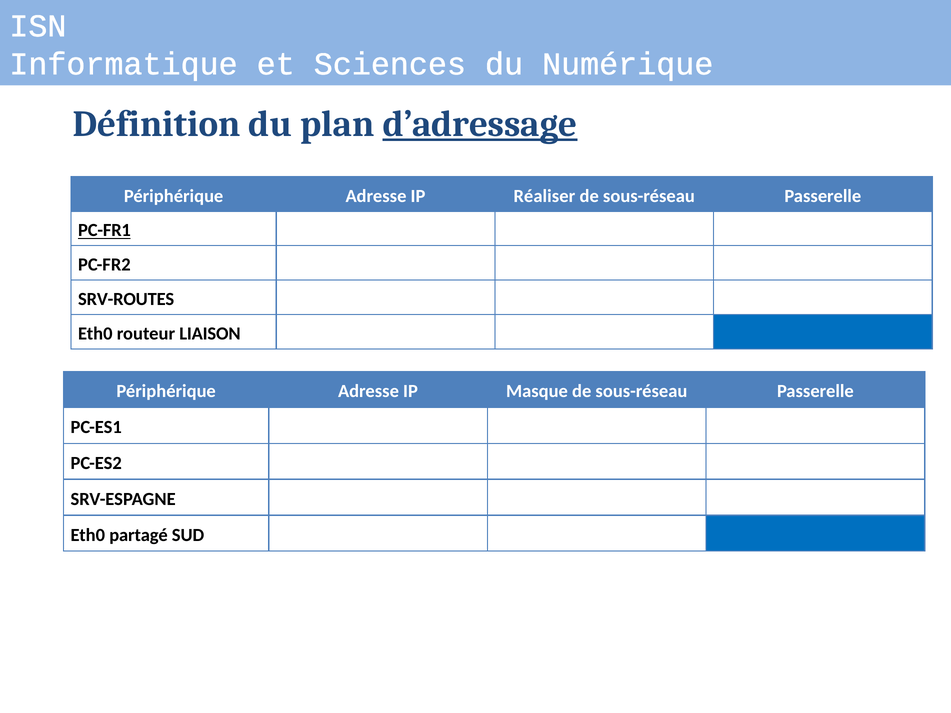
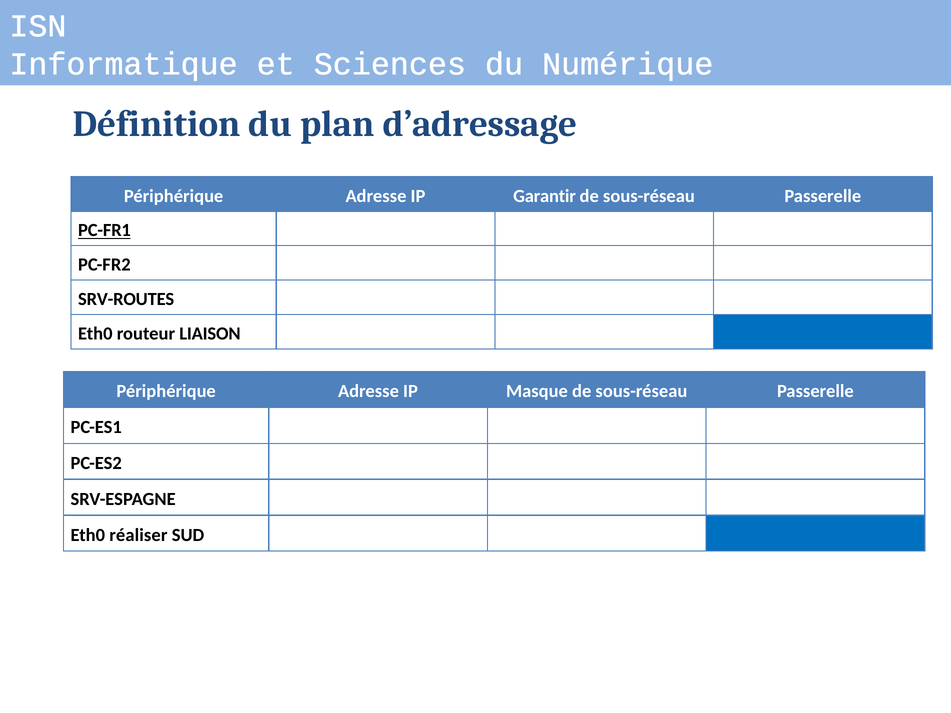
d’adressage underline: present -> none
Réaliser: Réaliser -> Garantir
partagé: partagé -> réaliser
